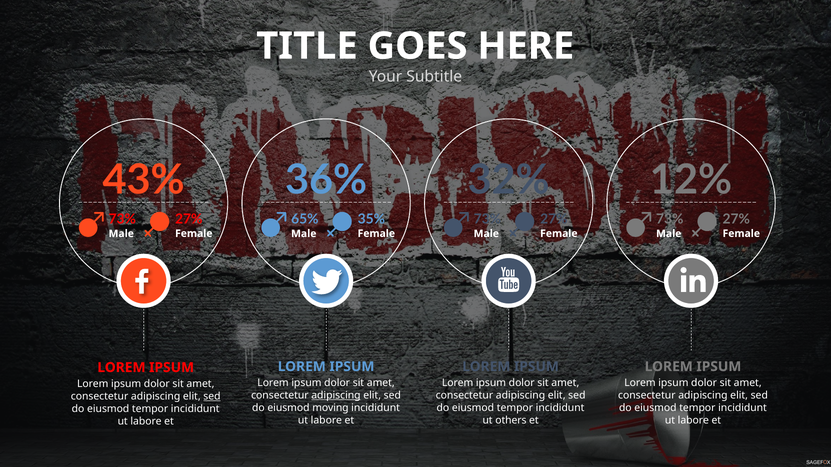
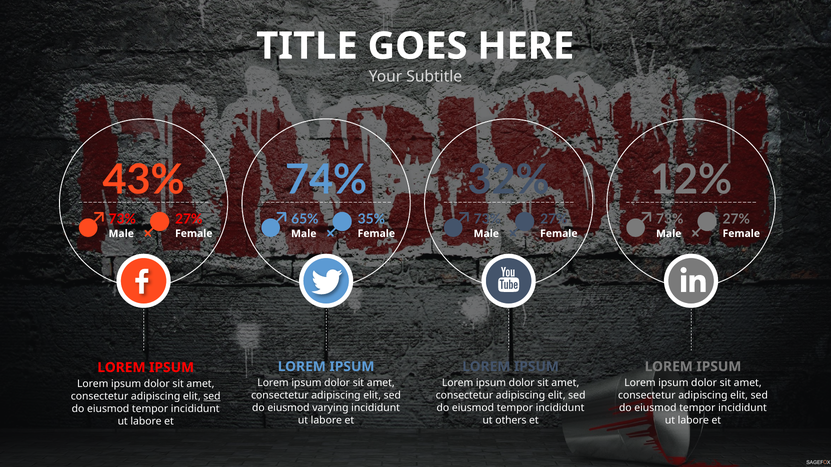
36%: 36% -> 74%
adipiscing at (336, 396) underline: present -> none
moving: moving -> varying
